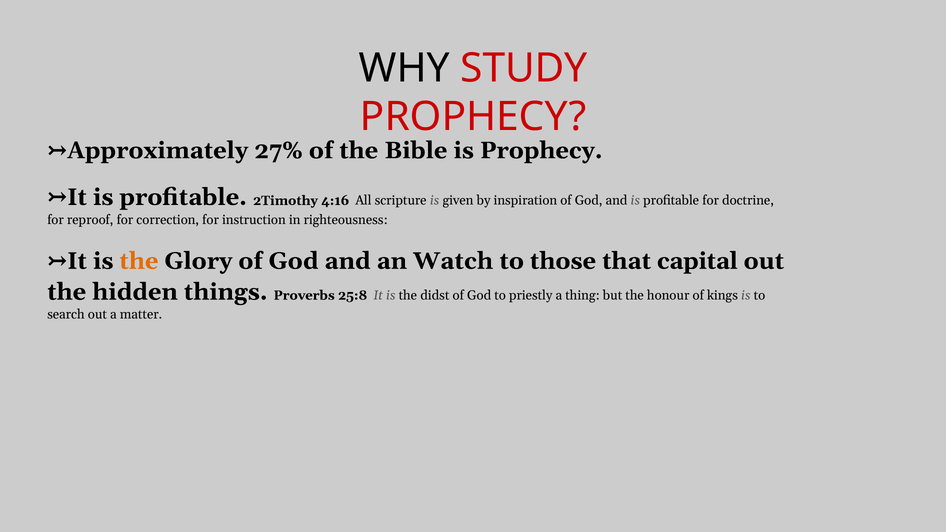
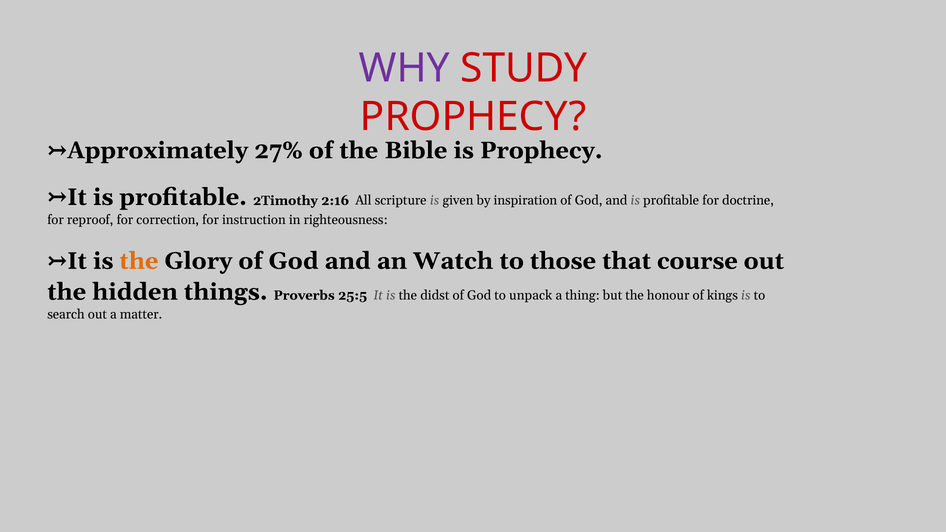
WHY colour: black -> purple
4:16: 4:16 -> 2:16
capital: capital -> course
25:8: 25:8 -> 25:5
priestly: priestly -> unpack
